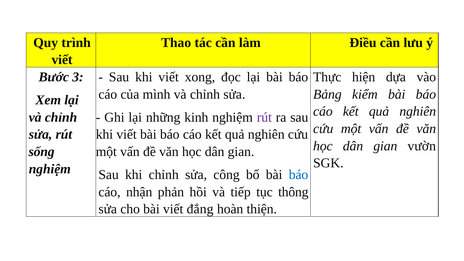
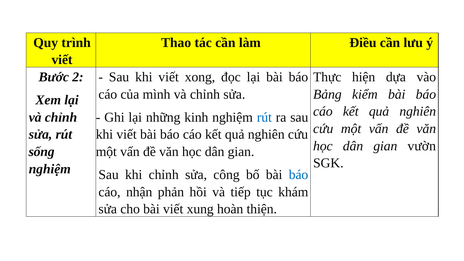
3: 3 -> 2
rút at (264, 117) colour: purple -> blue
thông: thông -> khám
đắng: đắng -> xung
